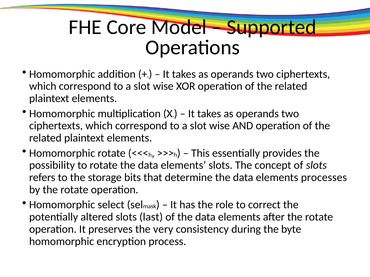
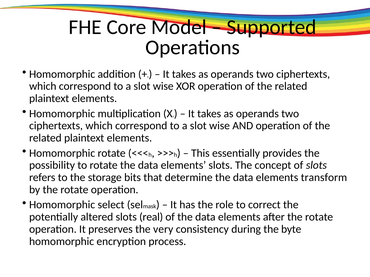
processes: processes -> transform
last: last -> real
